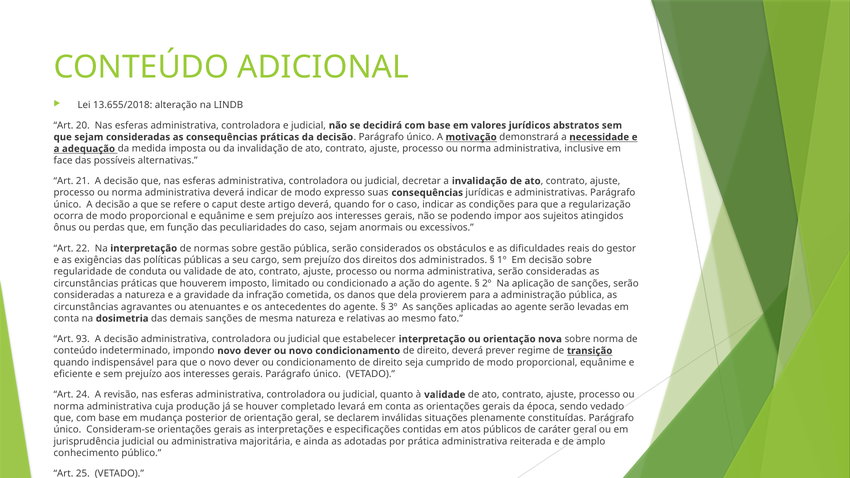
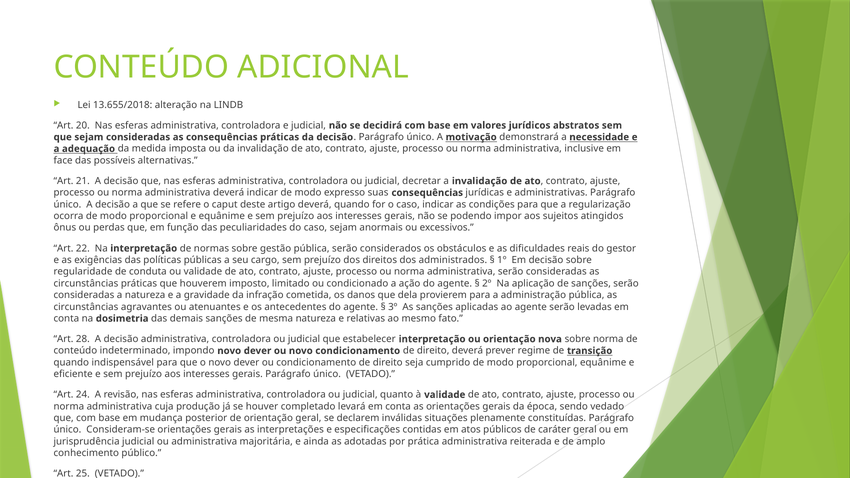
93: 93 -> 28
